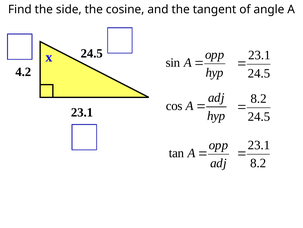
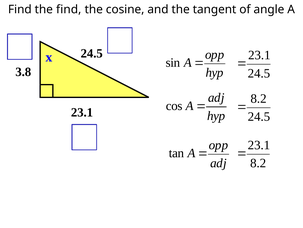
the side: side -> find
4.2: 4.2 -> 3.8
